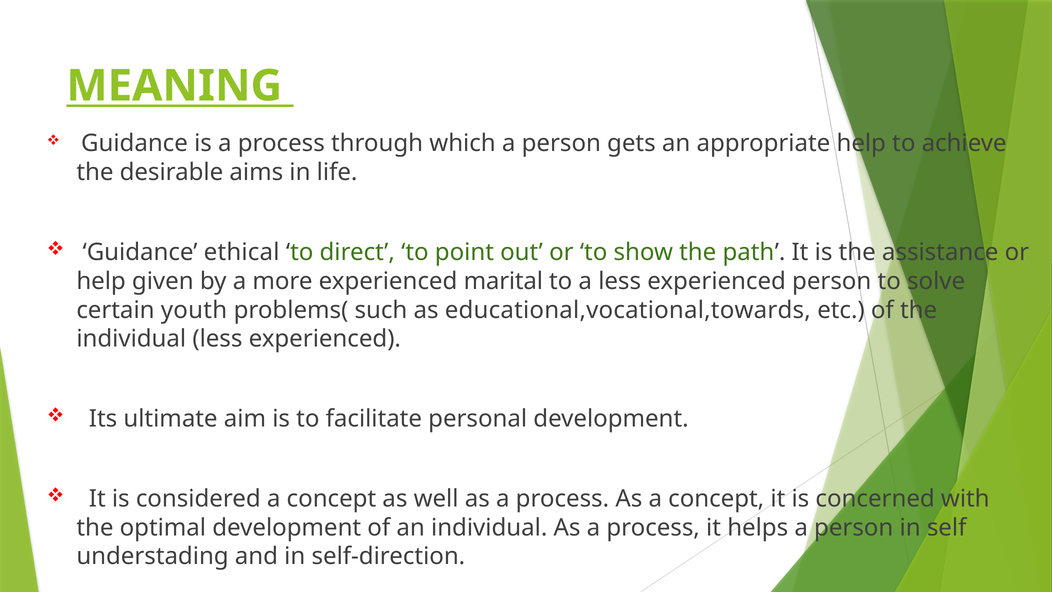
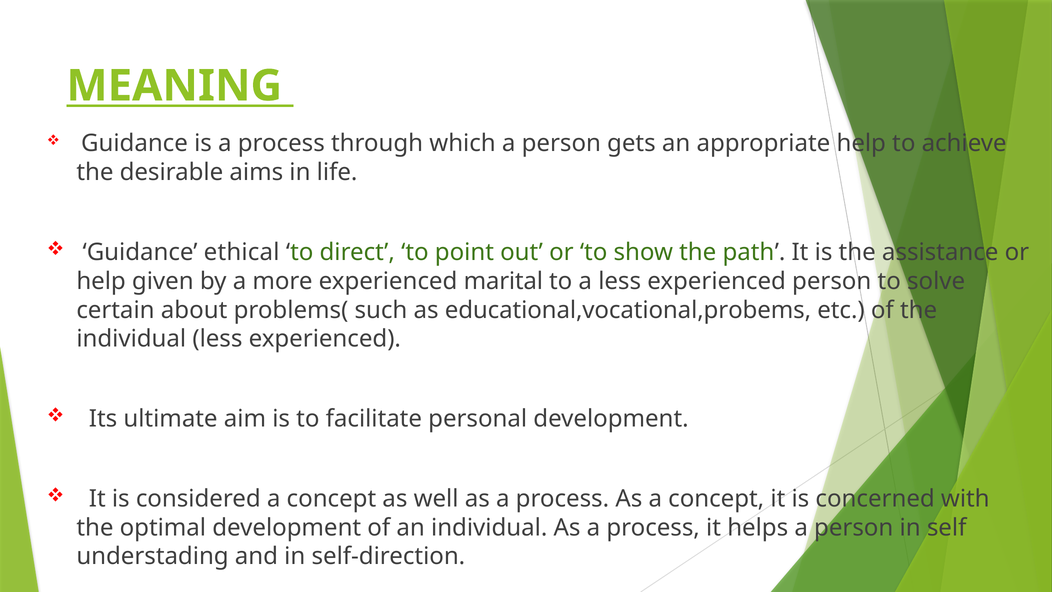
youth: youth -> about
educational,vocational,towards: educational,vocational,towards -> educational,vocational,probems
